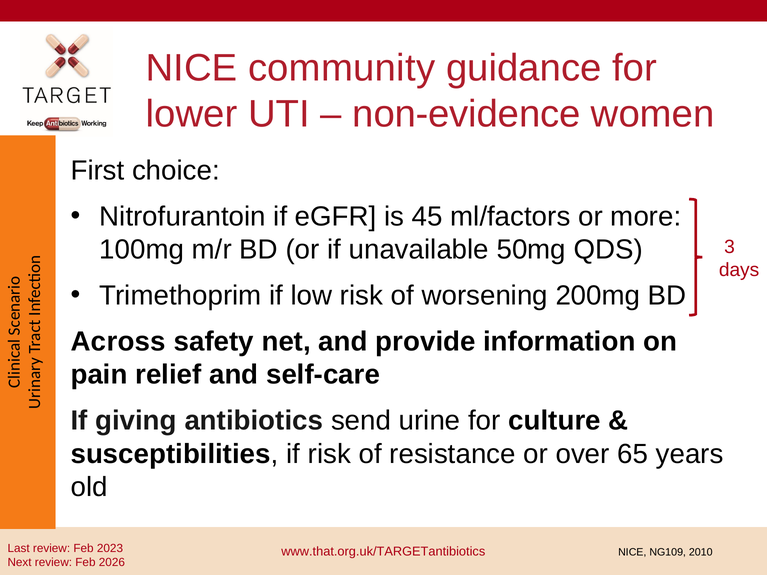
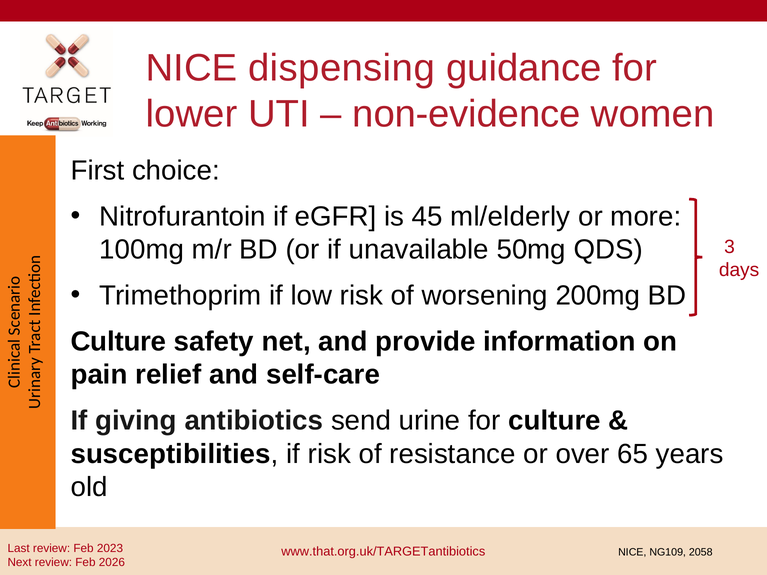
community: community -> dispensing
ml/factors: ml/factors -> ml/elderly
Across at (118, 342): Across -> Culture
2010: 2010 -> 2058
